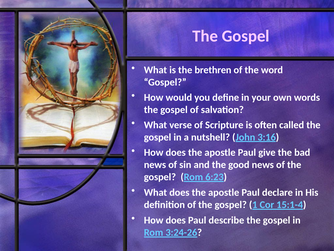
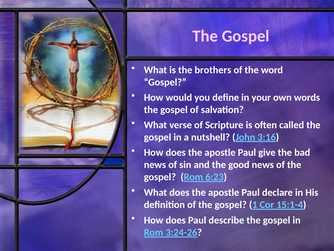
brethren: brethren -> brothers
